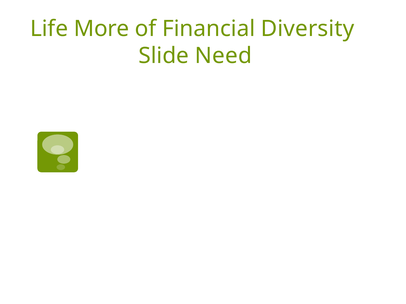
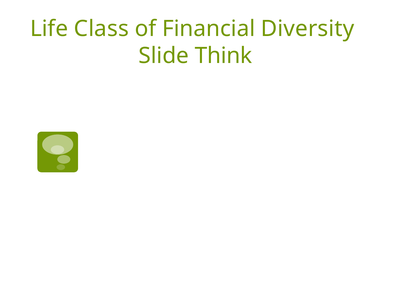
More: More -> Class
Need: Need -> Think
